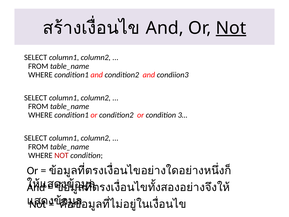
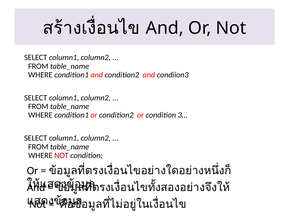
Not at (231, 28) underline: present -> none
